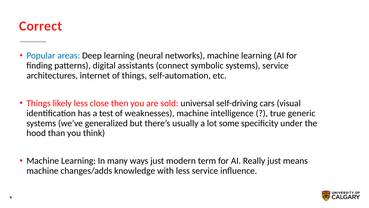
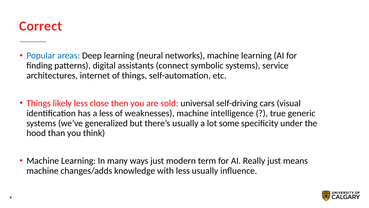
a test: test -> less
less service: service -> usually
